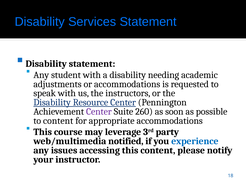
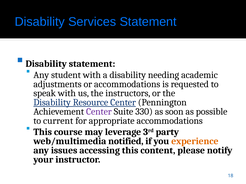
260: 260 -> 330
to content: content -> current
experience colour: blue -> orange
